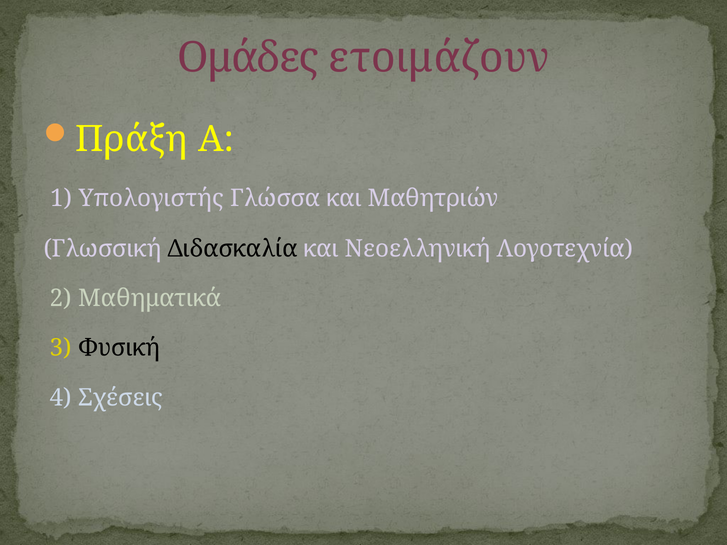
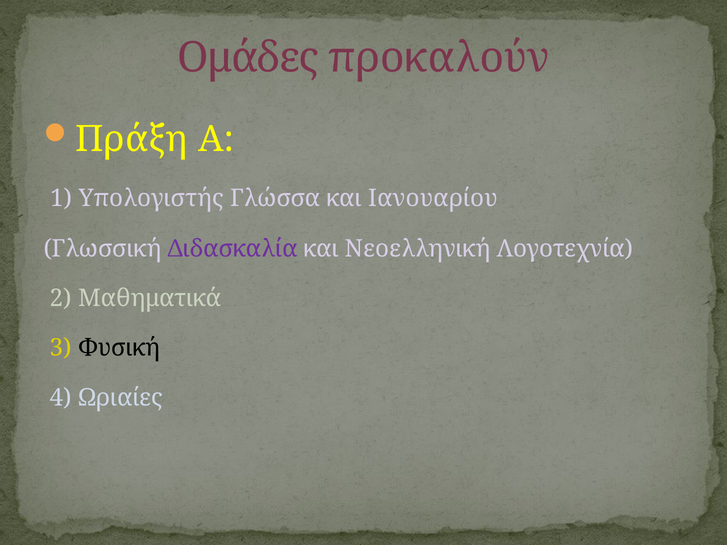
ετοιμάζουν: ετοιμάζουν -> προκαλούν
Μαθητριών: Μαθητριών -> Ιανουαρίου
Διδασκαλία colour: black -> purple
Σχέσεις: Σχέσεις -> Ωριαίες
